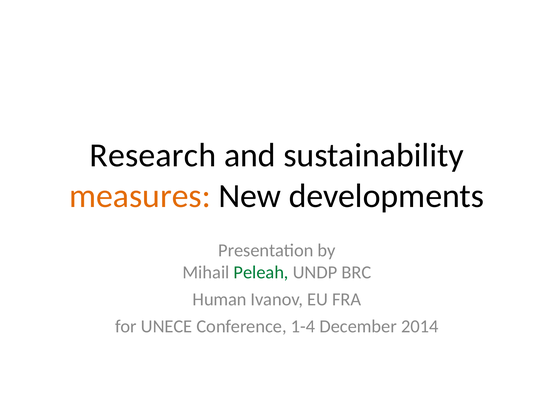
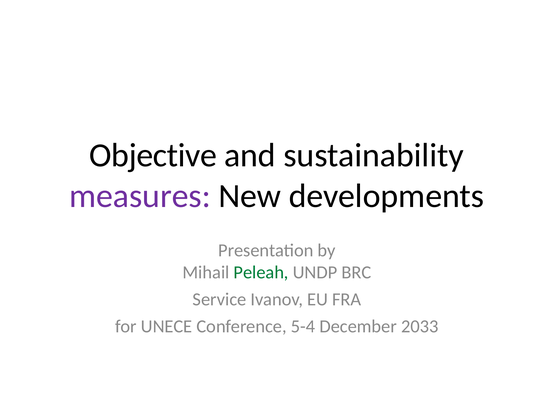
Research: Research -> Objective
measures colour: orange -> purple
Human: Human -> Service
1-4: 1-4 -> 5-4
2014: 2014 -> 2033
